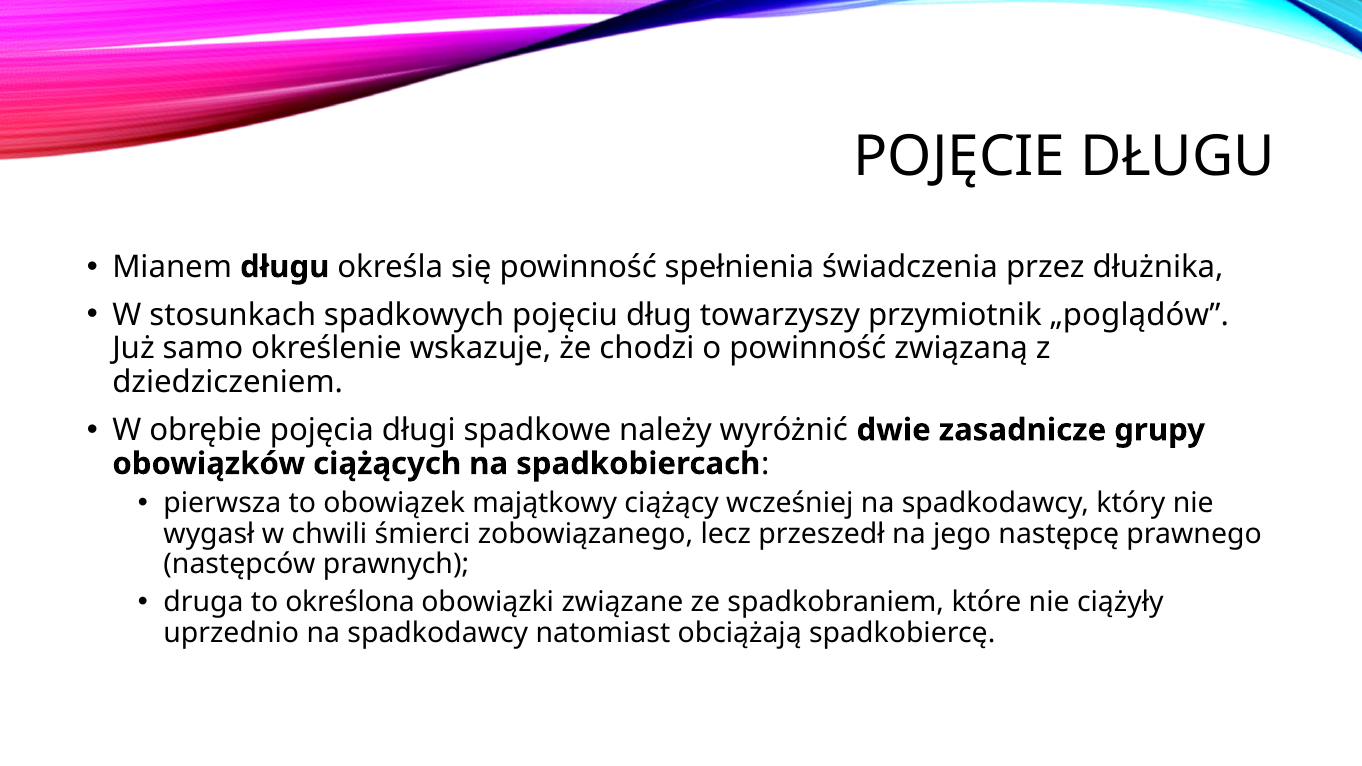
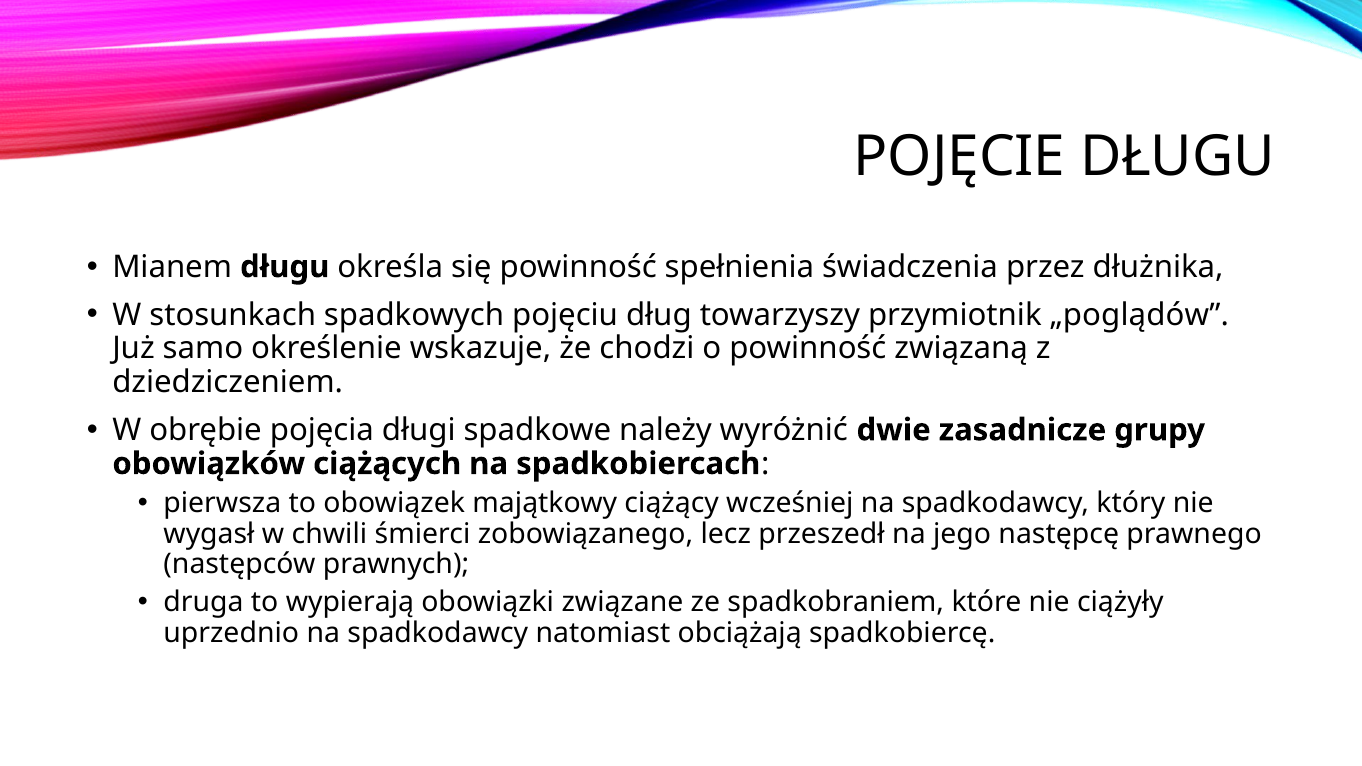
określona: określona -> wypierają
